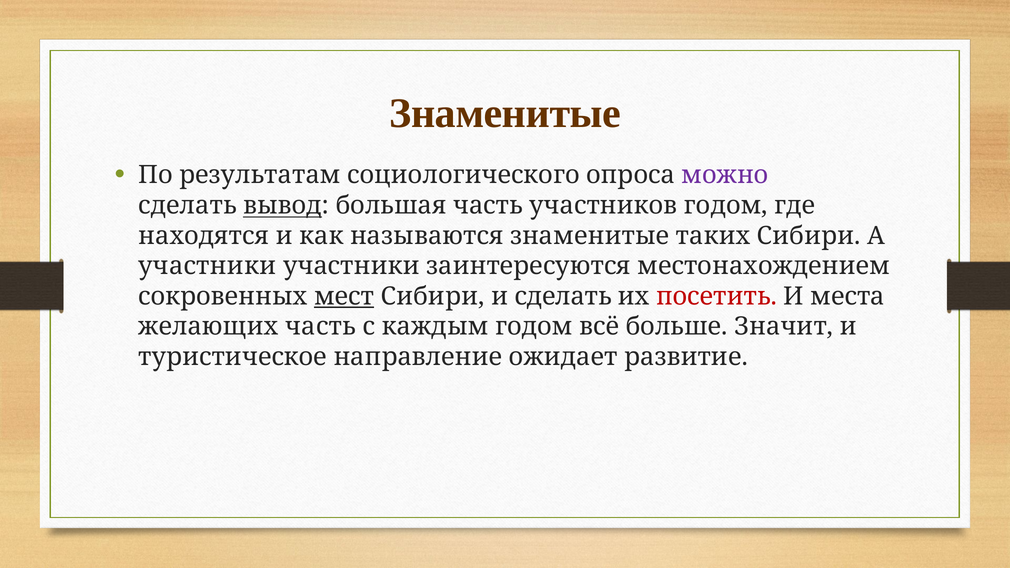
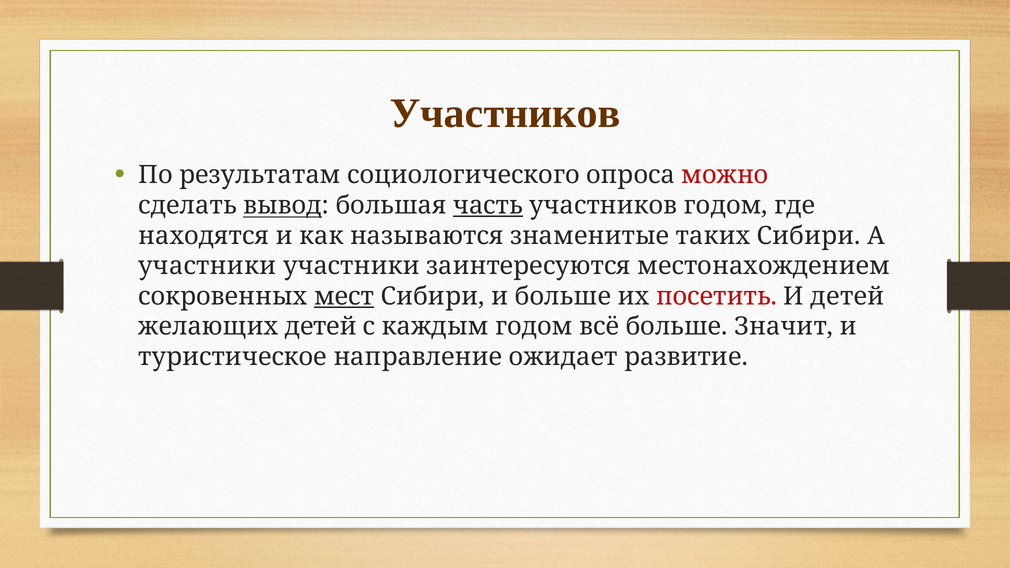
Знаменитые at (505, 113): Знаменитые -> Участников
можно colour: purple -> red
часть at (488, 205) underline: none -> present
и сделать: сделать -> больше
И места: места -> детей
желающих часть: часть -> детей
